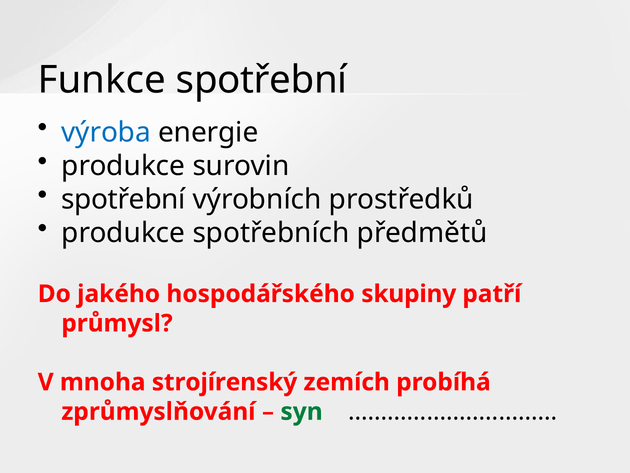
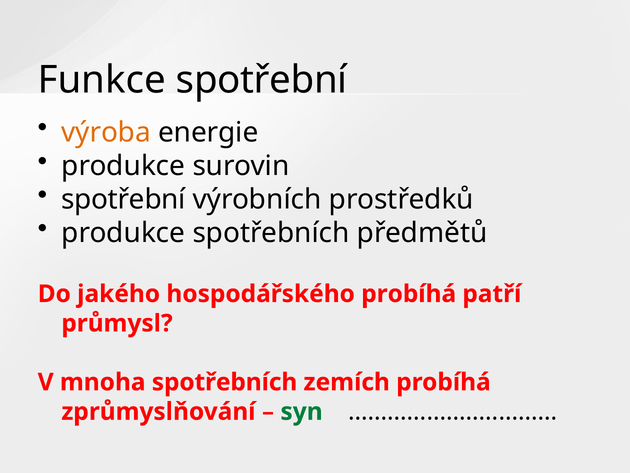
výroba colour: blue -> orange
hospodářského skupiny: skupiny -> probíhá
mnoha strojírenský: strojírenský -> spotřebních
